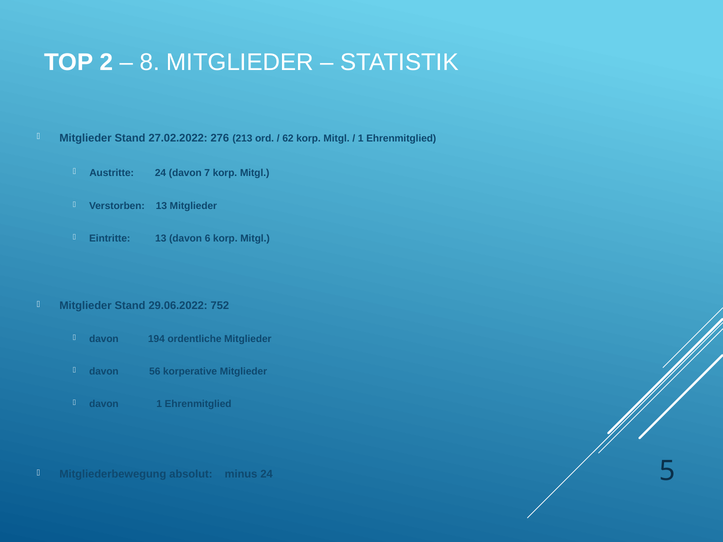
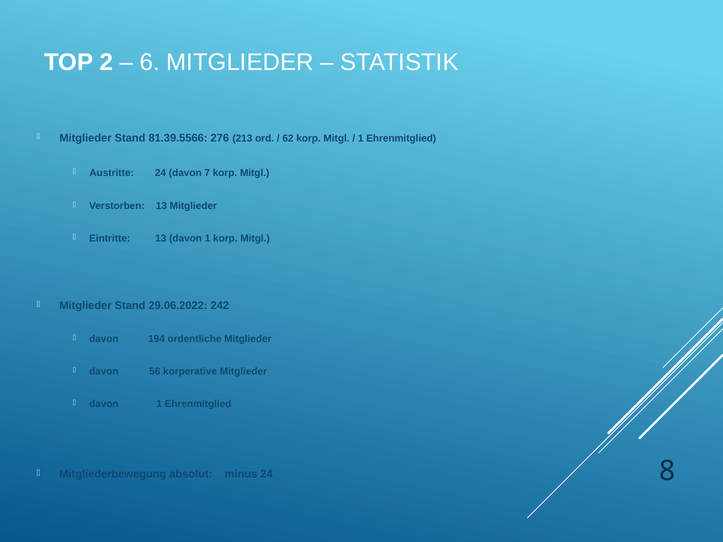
8: 8 -> 6
27.02.2022: 27.02.2022 -> 81.39.5566
13 davon 6: 6 -> 1
752: 752 -> 242
5: 5 -> 8
